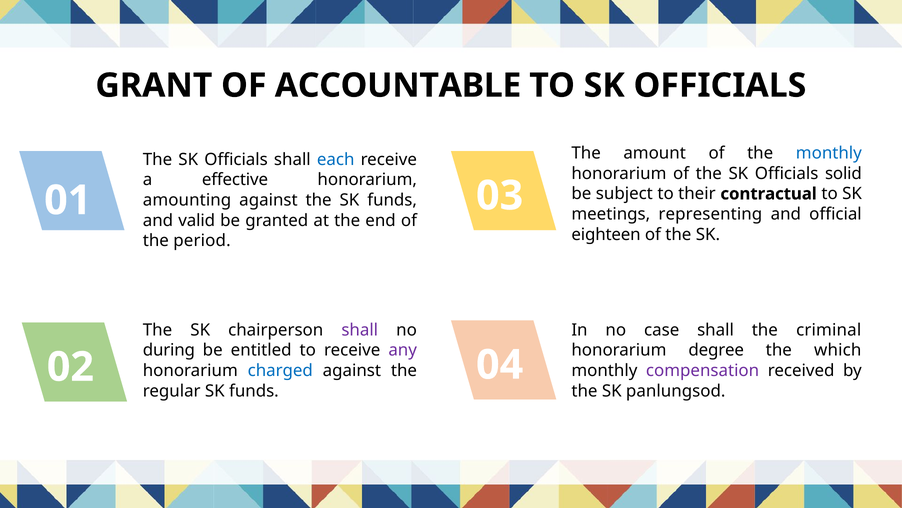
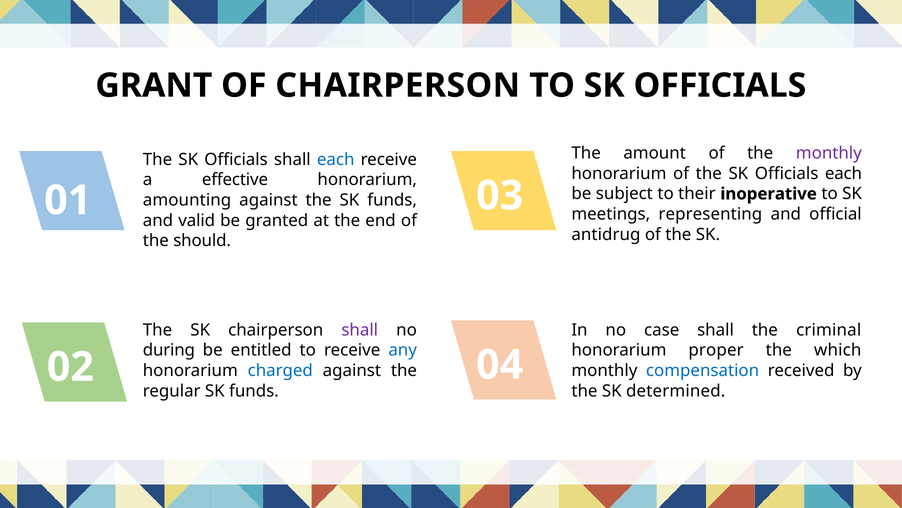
OF ACCOUNTABLE: ACCOUNTABLE -> CHAIRPERSON
monthly at (829, 153) colour: blue -> purple
Officials solid: solid -> each
contractual: contractual -> inoperative
eighteen: eighteen -> antidrug
period: period -> should
any colour: purple -> blue
degree: degree -> proper
compensation colour: purple -> blue
panlungsod: panlungsod -> determined
